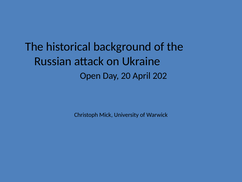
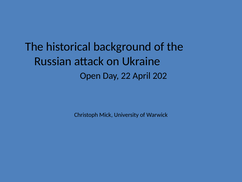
20: 20 -> 22
